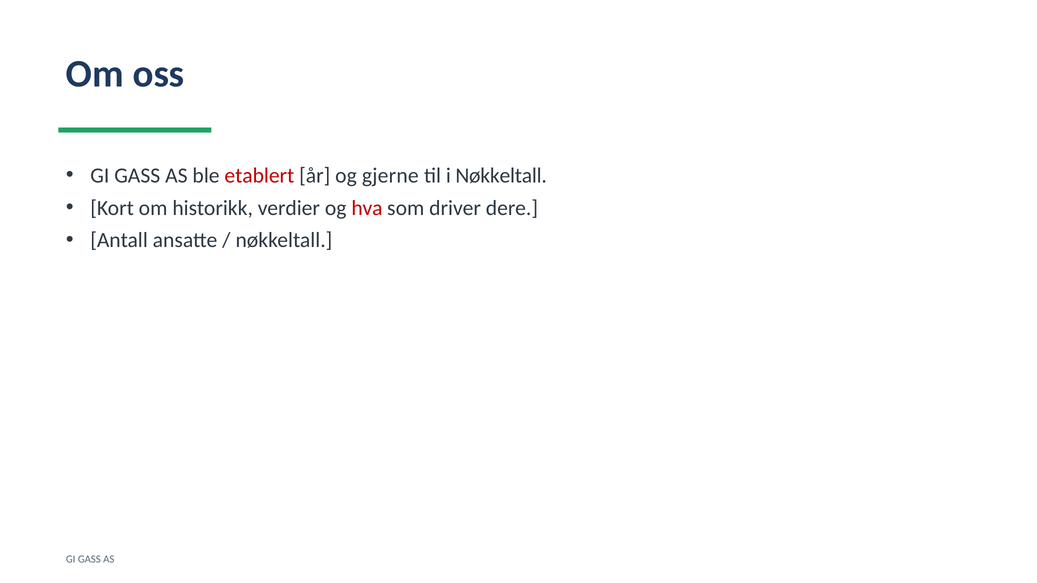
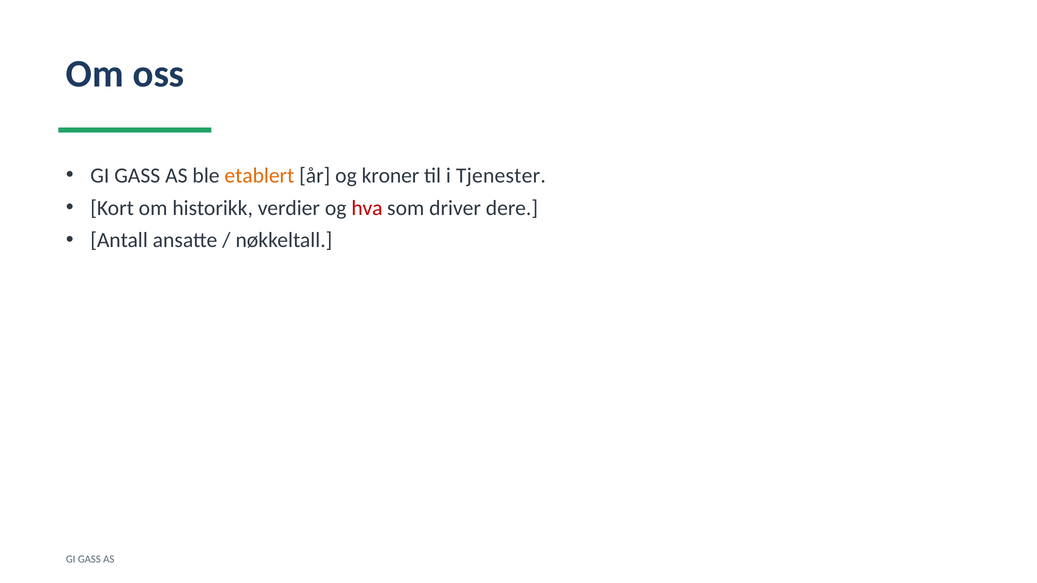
etablert colour: red -> orange
gjerne: gjerne -> kroner
i Nøkkeltall: Nøkkeltall -> Tjenester
